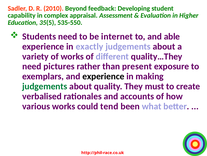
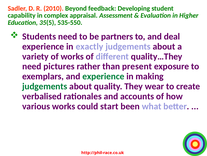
internet: internet -> partners
able: able -> deal
experience at (103, 76) colour: black -> green
must: must -> wear
tend: tend -> start
